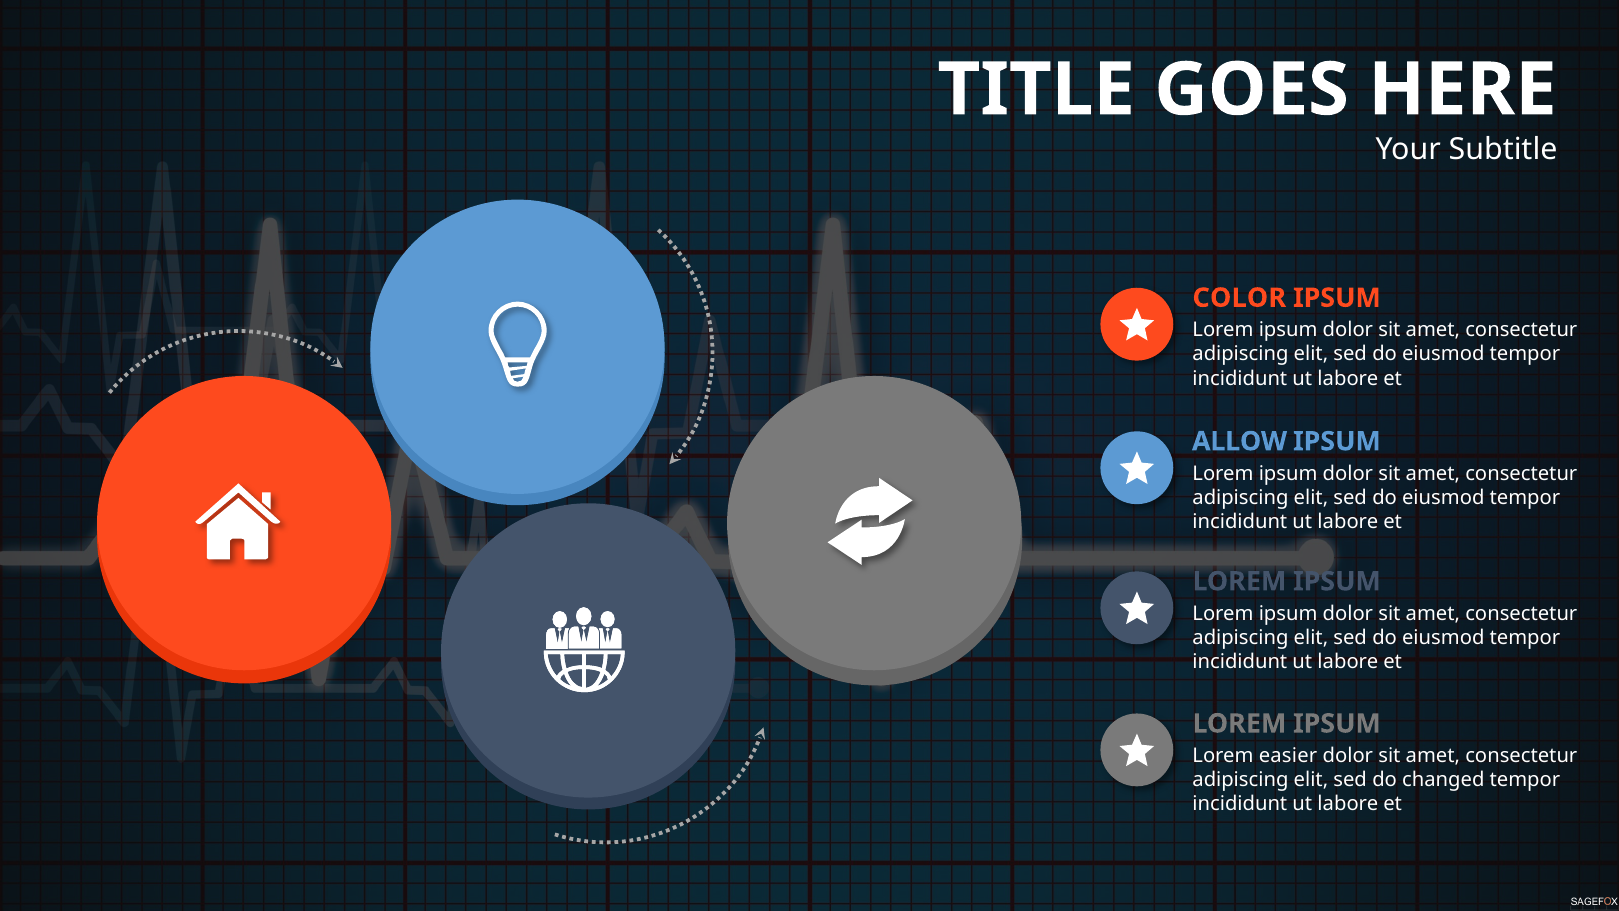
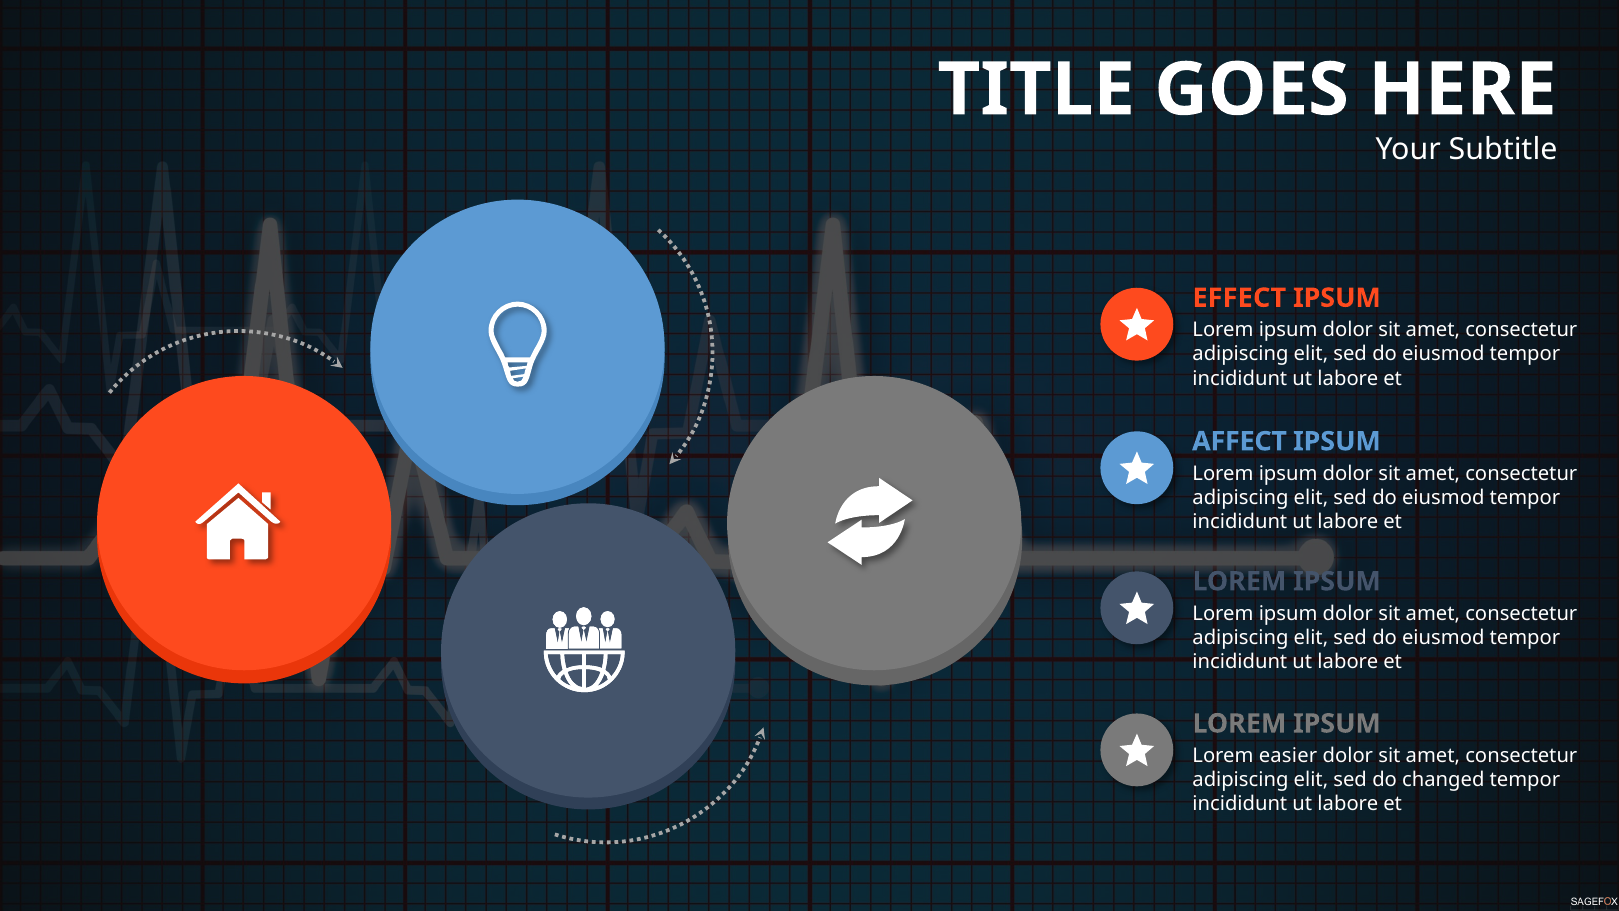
COLOR: COLOR -> EFFECT
ALLOW: ALLOW -> AFFECT
